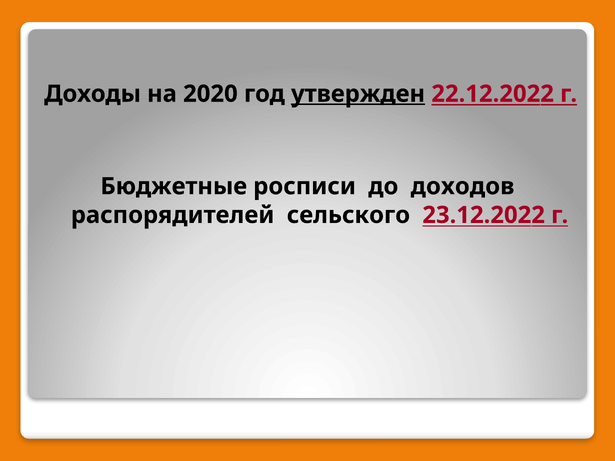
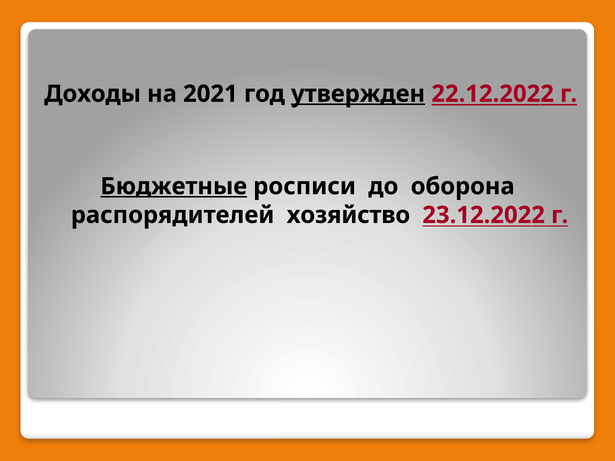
2020: 2020 -> 2021
Бюджетные underline: none -> present
доходов: доходов -> оборона
сельского: сельского -> хозяйство
